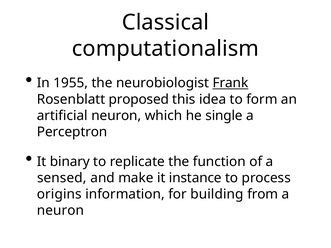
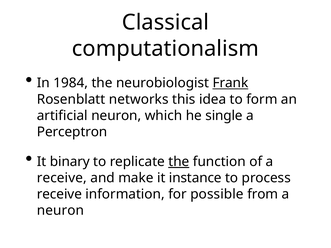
1955: 1955 -> 1984
proposed: proposed -> networks
the at (179, 162) underline: none -> present
sensed at (62, 178): sensed -> receive
origins at (59, 194): origins -> receive
building: building -> possible
